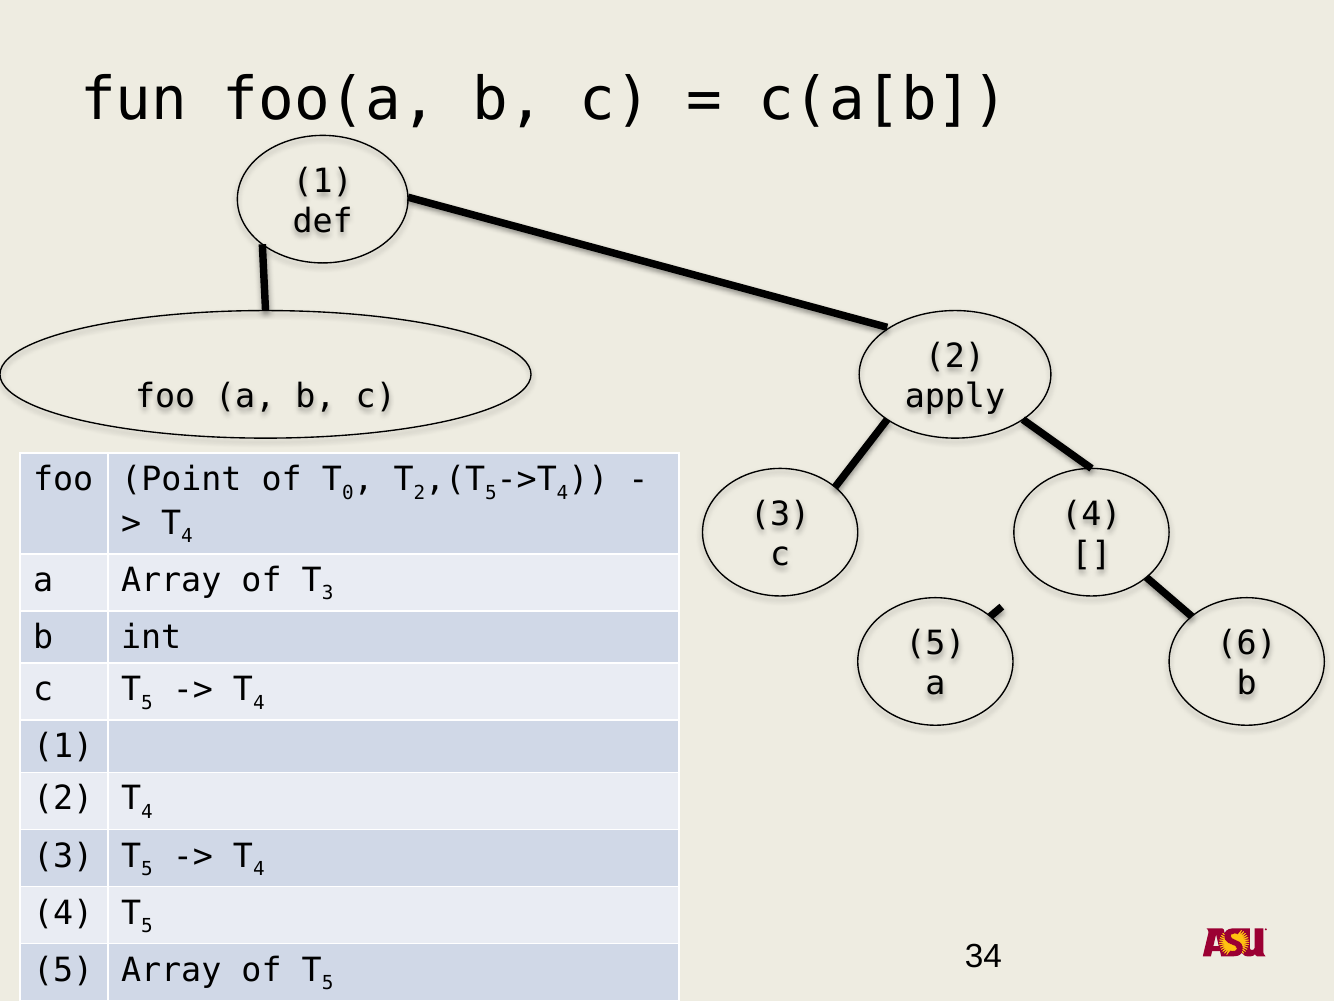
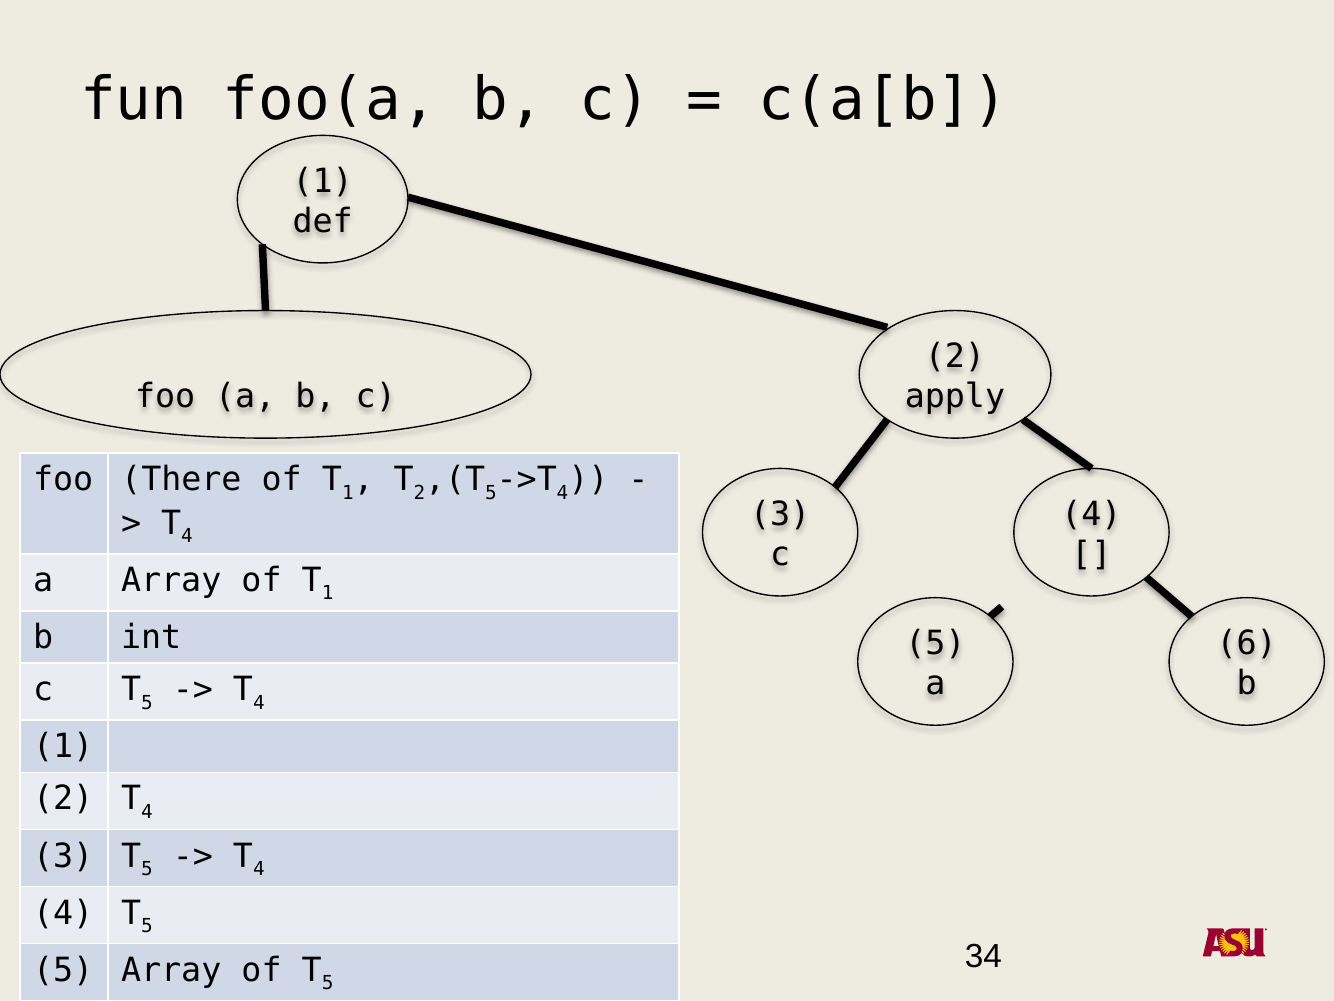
Point: Point -> There
0 at (348, 493): 0 -> 1
3 at (328, 593): 3 -> 1
